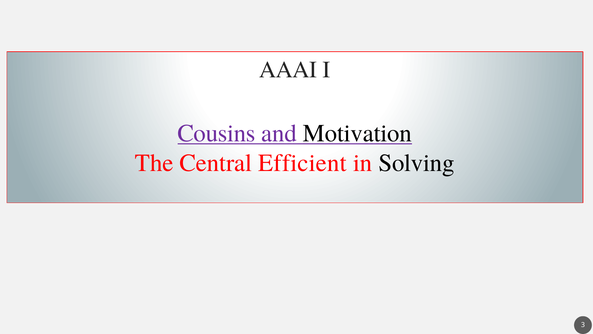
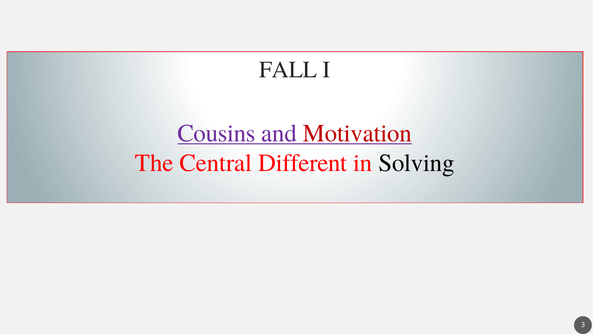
AAAI: AAAI -> FALL
Motivation colour: black -> red
Efficient: Efficient -> Different
